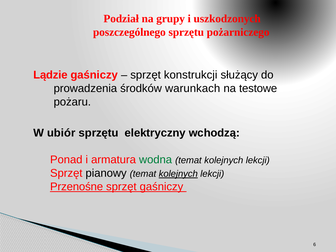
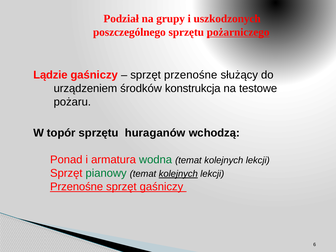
pożarniczego underline: none -> present
sprzęt konstrukcji: konstrukcji -> przenośne
prowadzenia: prowadzenia -> urządzeniem
warunkach: warunkach -> konstrukcja
ubiór: ubiór -> topór
elektryczny: elektryczny -> huraganów
pianowy colour: black -> green
